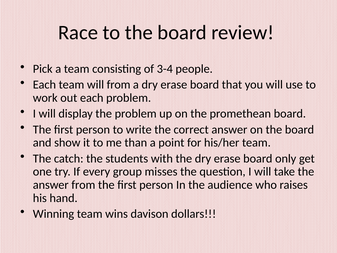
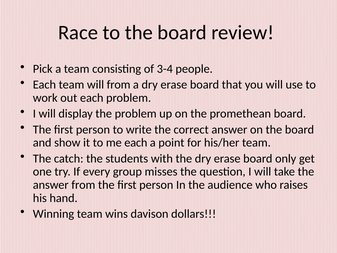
me than: than -> each
